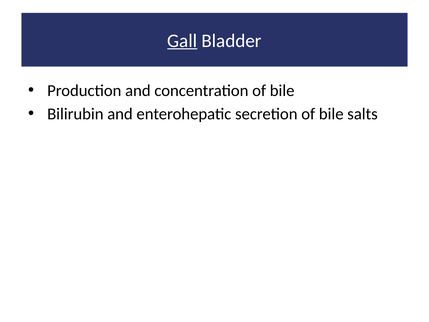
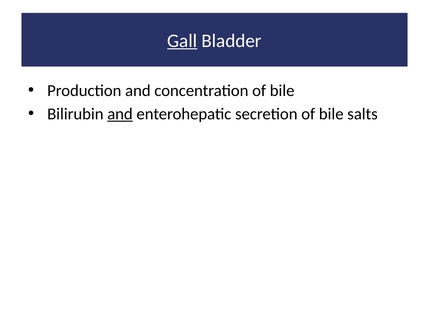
and at (120, 114) underline: none -> present
